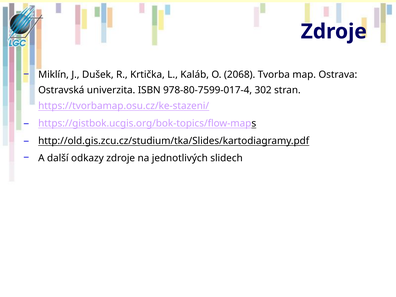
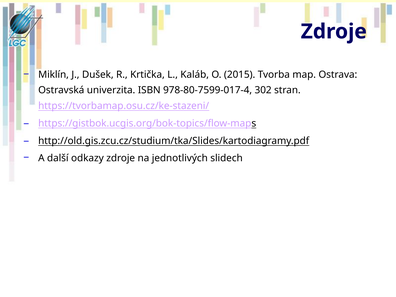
2068: 2068 -> 2015
